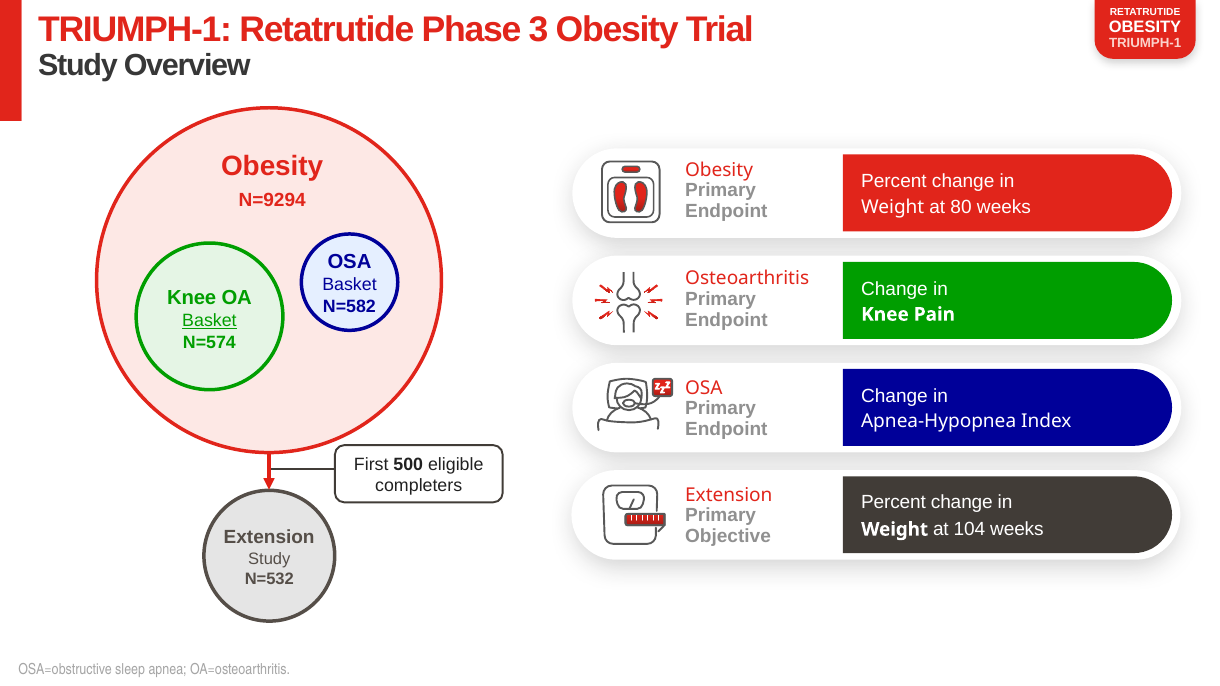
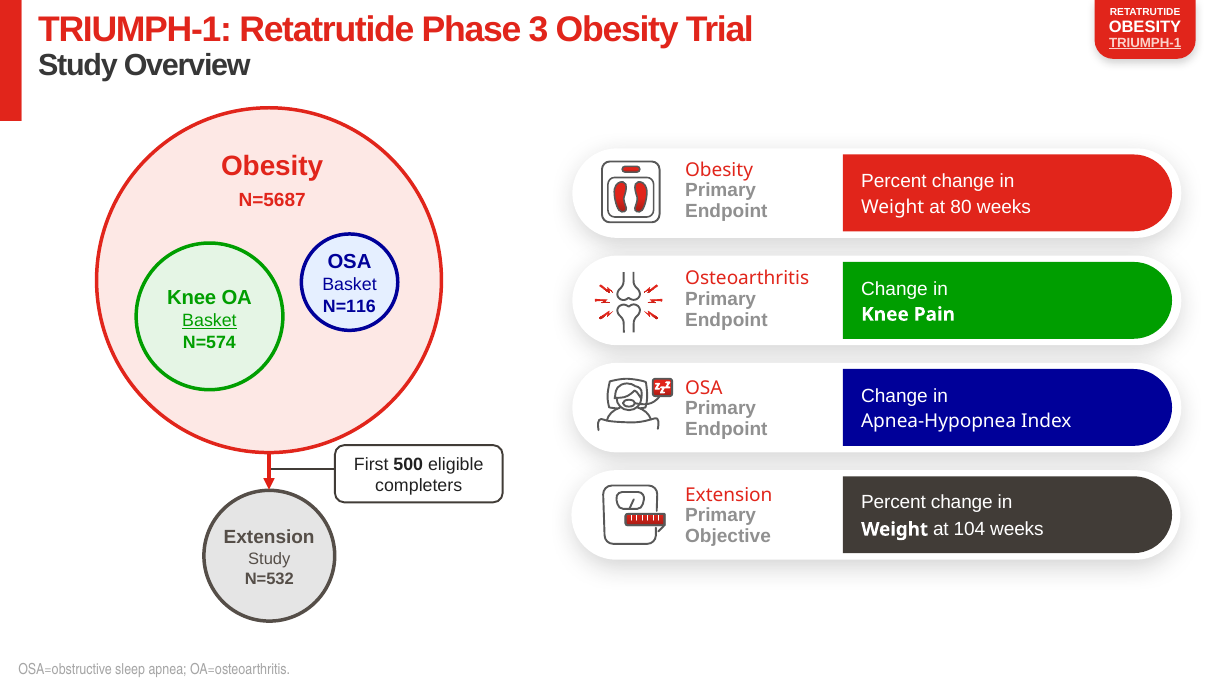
TRIUMPH-1 at (1145, 43) underline: none -> present
N=9294: N=9294 -> N=5687
N=582: N=582 -> N=116
